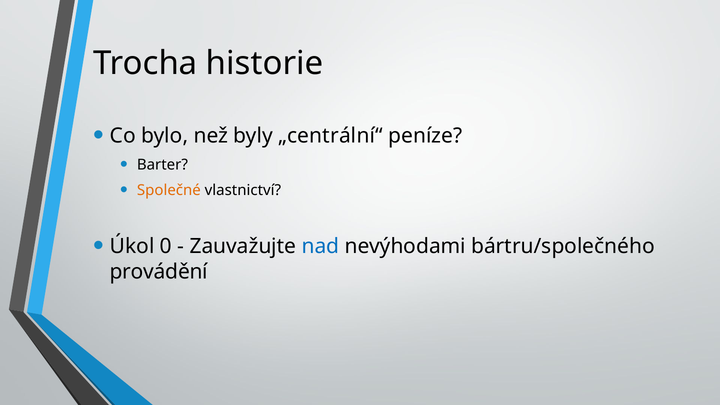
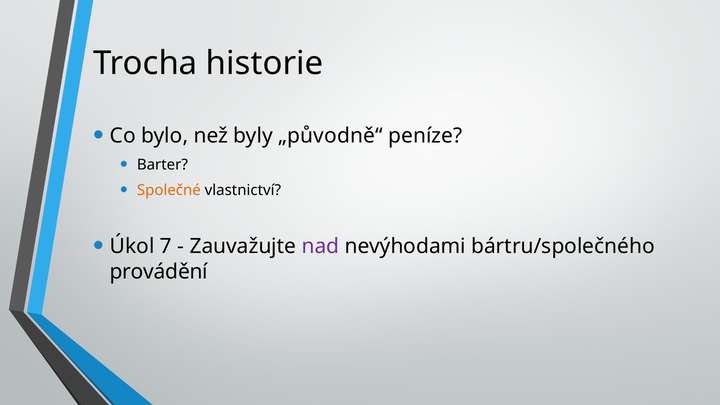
„centrální“: „centrální“ -> „původně“
0: 0 -> 7
nad colour: blue -> purple
